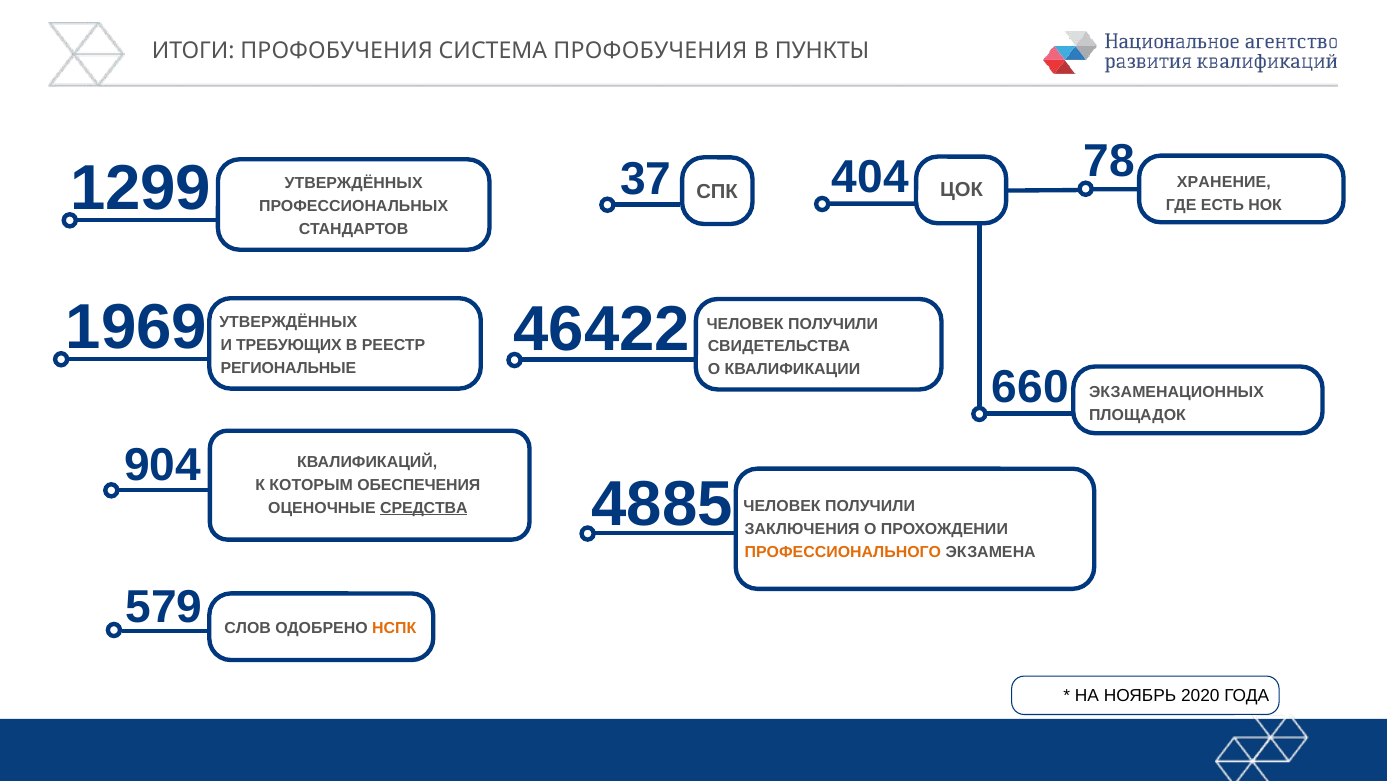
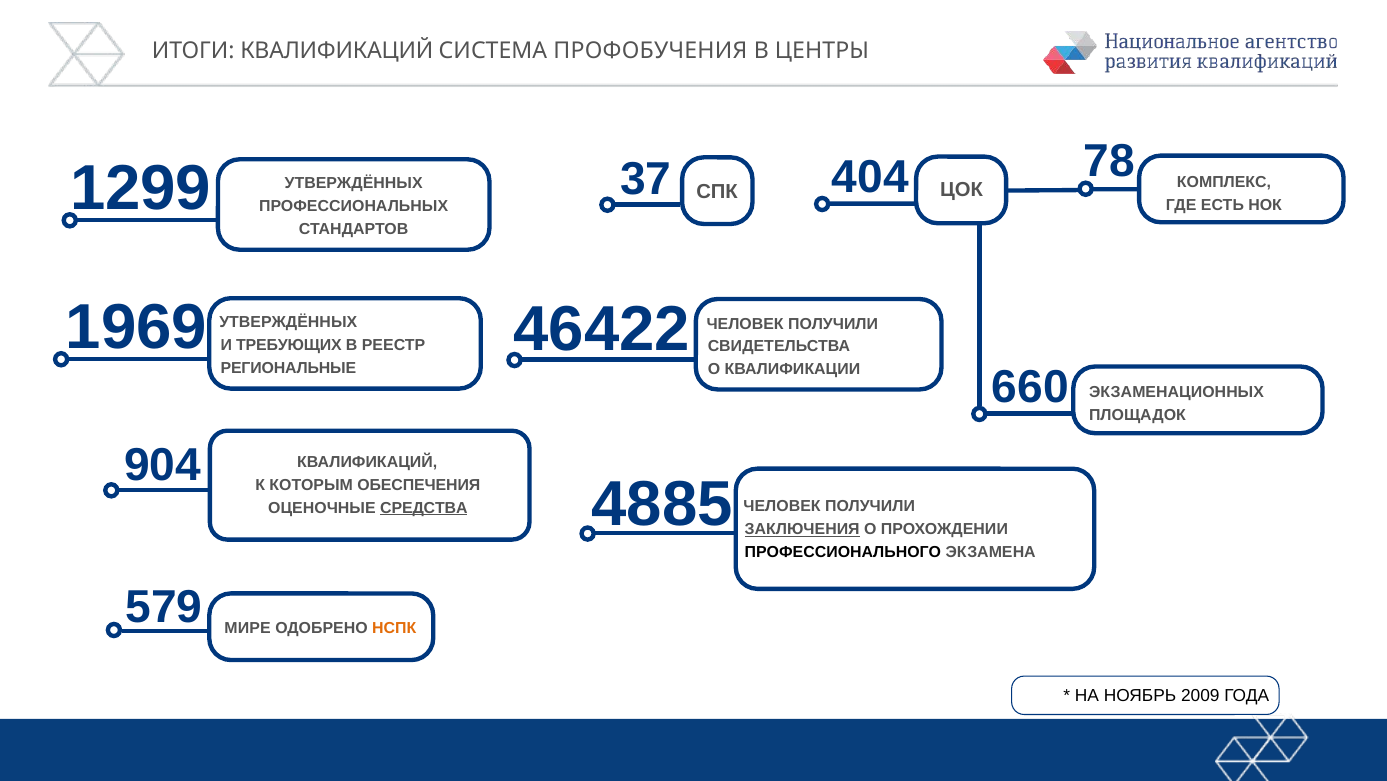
ИТОГИ ПРОФОБУЧЕНИЯ: ПРОФОБУЧЕНИЯ -> КВАЛИФИКАЦИЙ
ПУНКТЫ: ПУНКТЫ -> ЦЕНТРЫ
ХРАНЕНИЕ: ХРАНЕНИЕ -> КОМПЛЕКС
ЗАКЛЮЧЕНИЯ underline: none -> present
ПРОФЕССИОНАЛЬНОГО colour: orange -> black
СЛОВ: СЛОВ -> МИРЕ
2020: 2020 -> 2009
